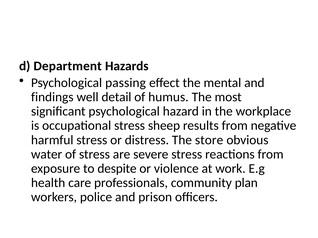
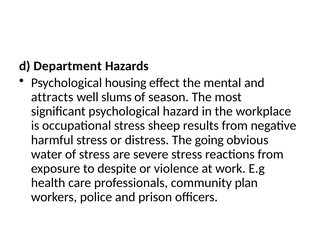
passing: passing -> housing
findings: findings -> attracts
detail: detail -> slums
humus: humus -> season
store: store -> going
